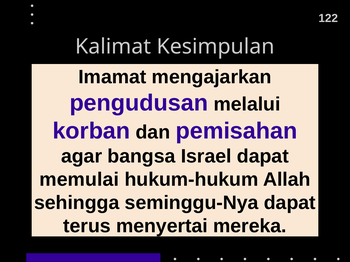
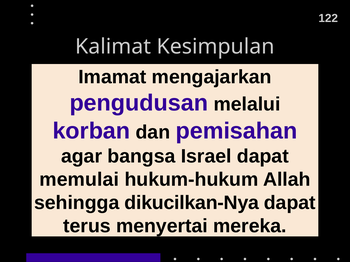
seminggu-Nya: seminggu-Nya -> dikucilkan-Nya
